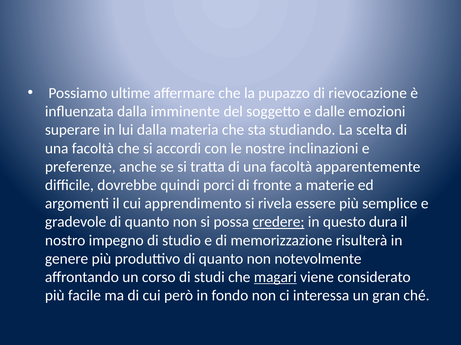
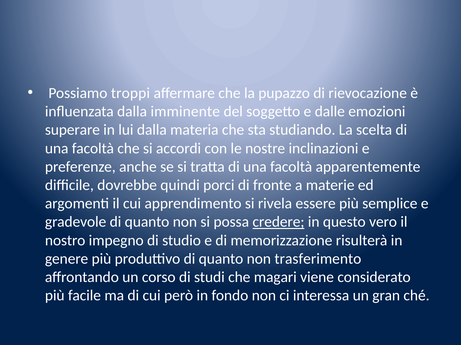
ultime: ultime -> troppi
dura: dura -> vero
notevolmente: notevolmente -> trasferimento
magari underline: present -> none
